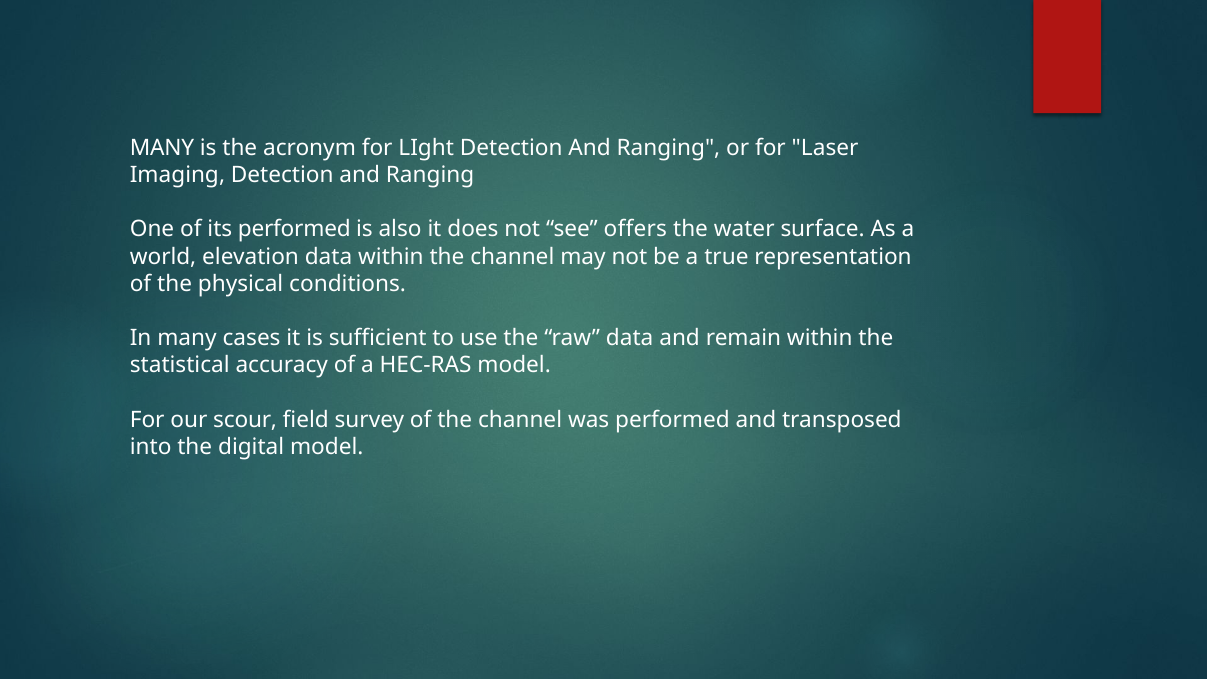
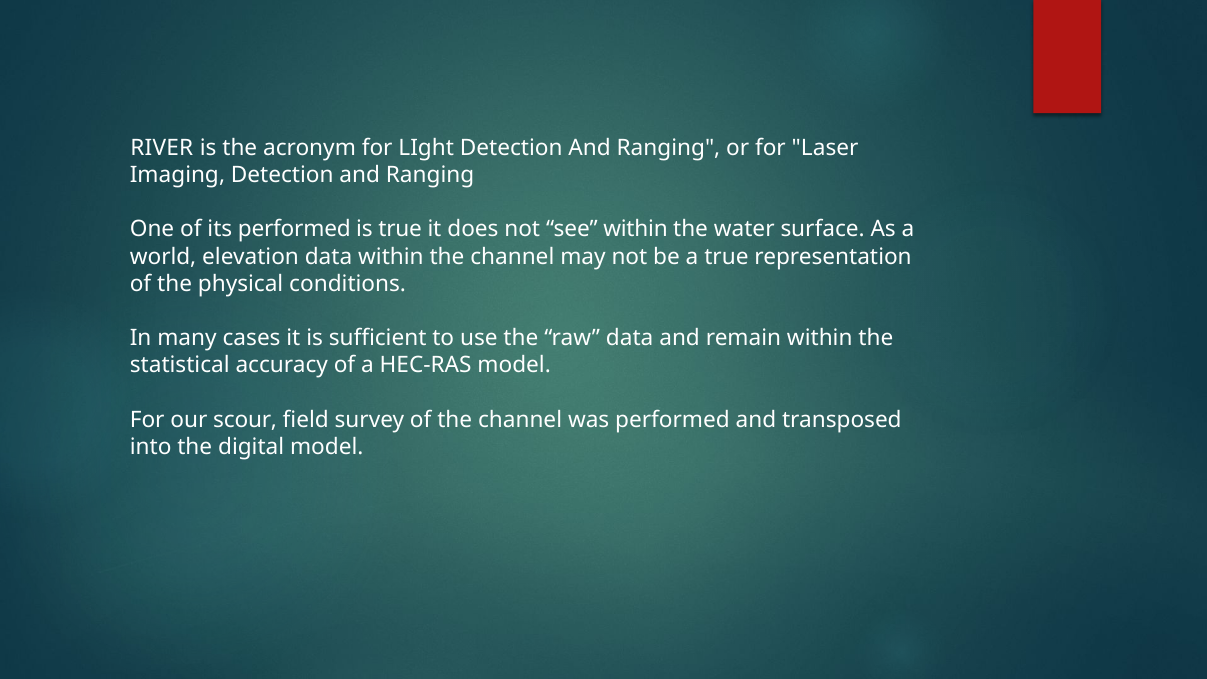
MANY at (162, 148): MANY -> RIVER
is also: also -> true
see offers: offers -> within
